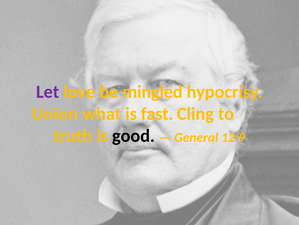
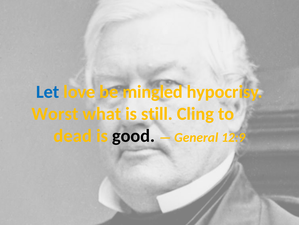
Let colour: purple -> blue
Union: Union -> Worst
fast: fast -> still
truth: truth -> dead
